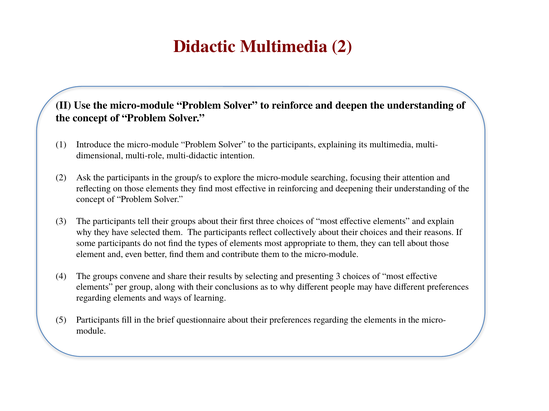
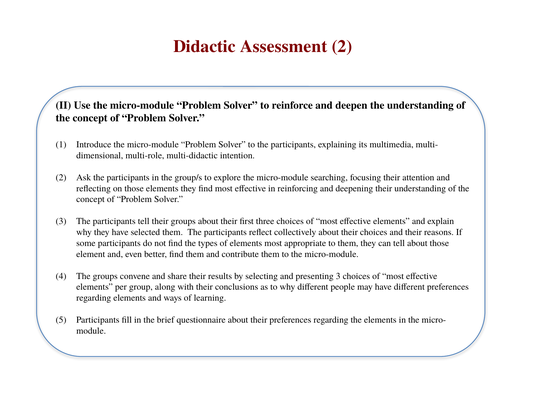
Didactic Multimedia: Multimedia -> Assessment
